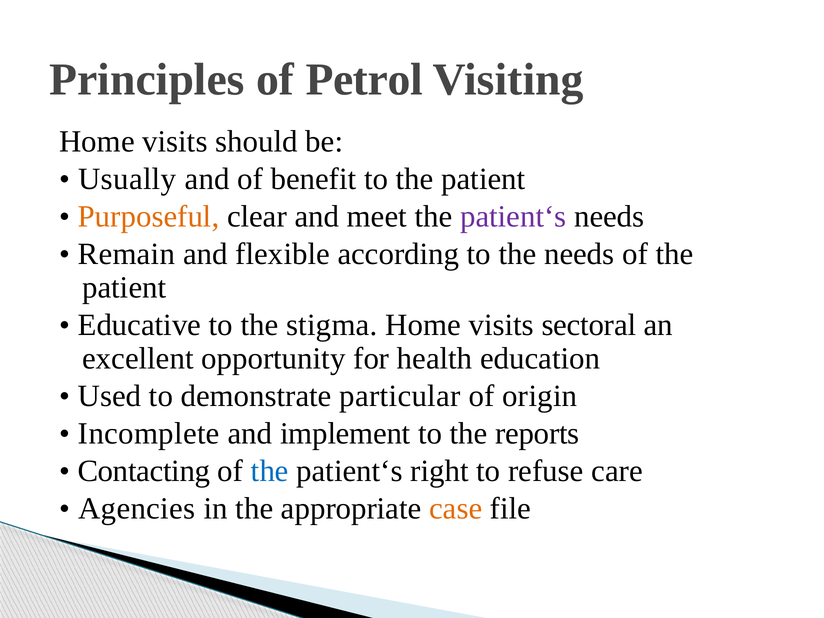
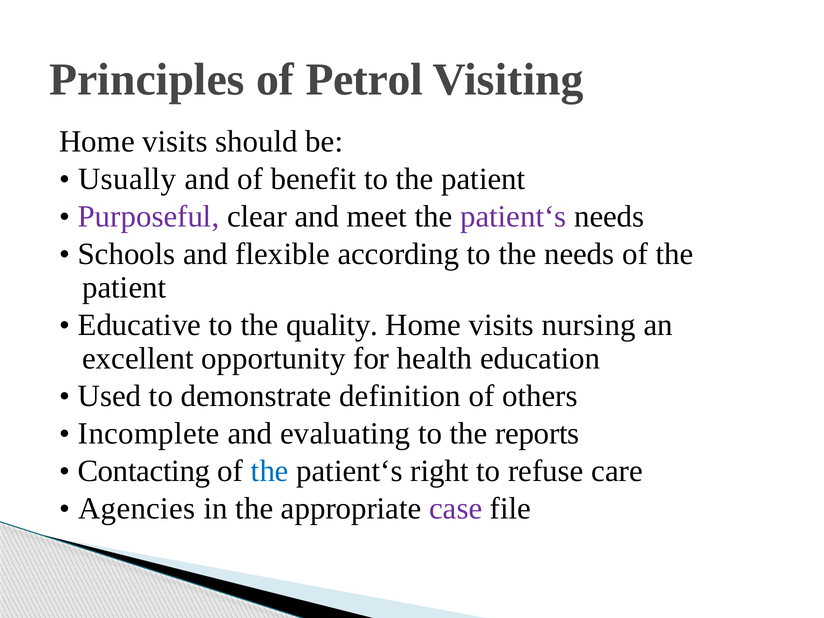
Purposeful colour: orange -> purple
Remain: Remain -> Schools
stigma: stigma -> quality
sectoral: sectoral -> nursing
particular: particular -> definition
origin: origin -> others
implement: implement -> evaluating
case colour: orange -> purple
